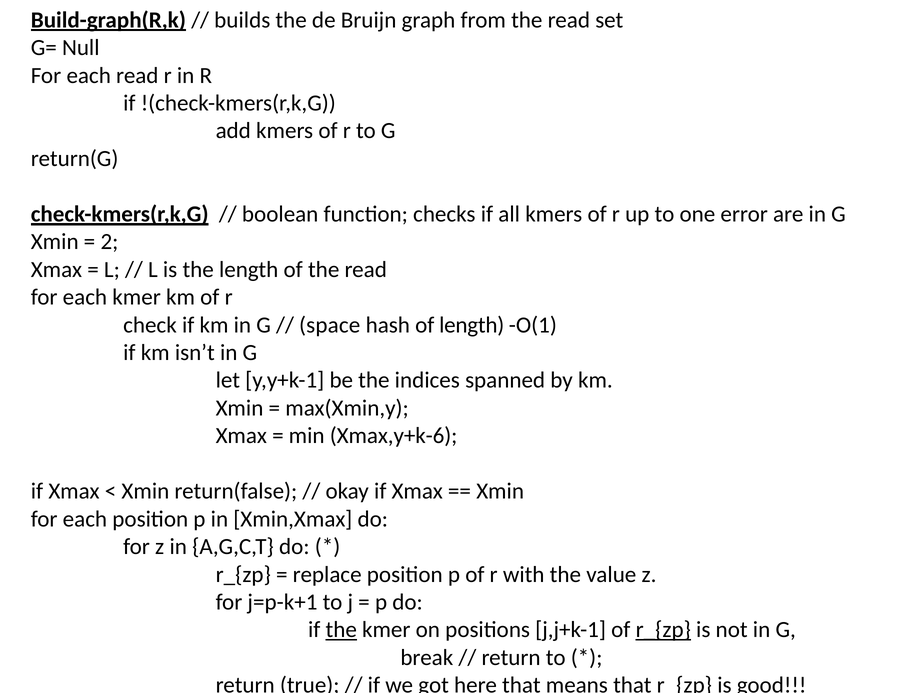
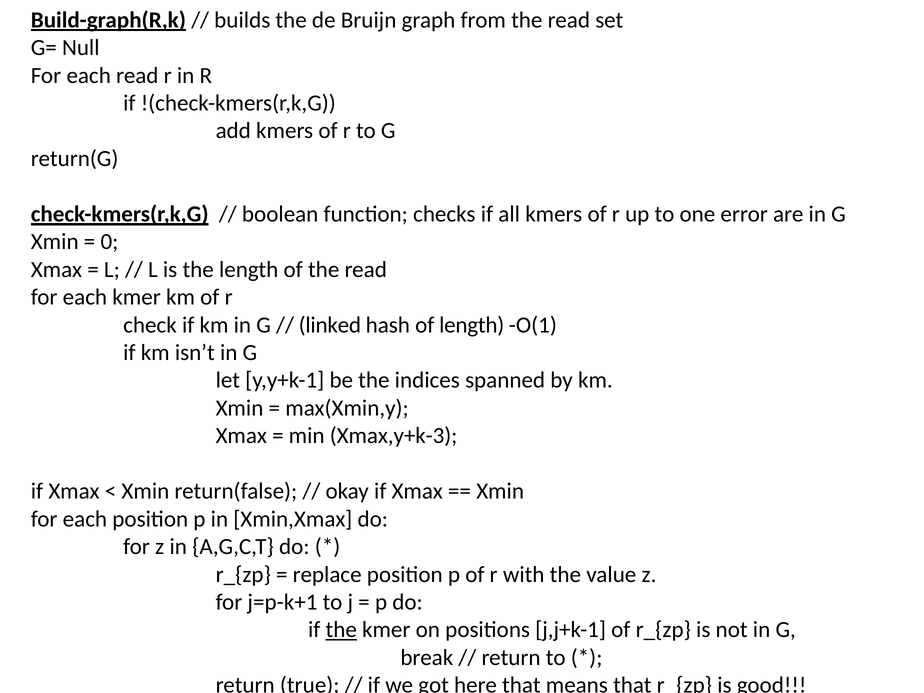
2: 2 -> 0
space: space -> linked
Xmax,y+k-6: Xmax,y+k-6 -> Xmax,y+k-3
r_{zp at (663, 630) underline: present -> none
